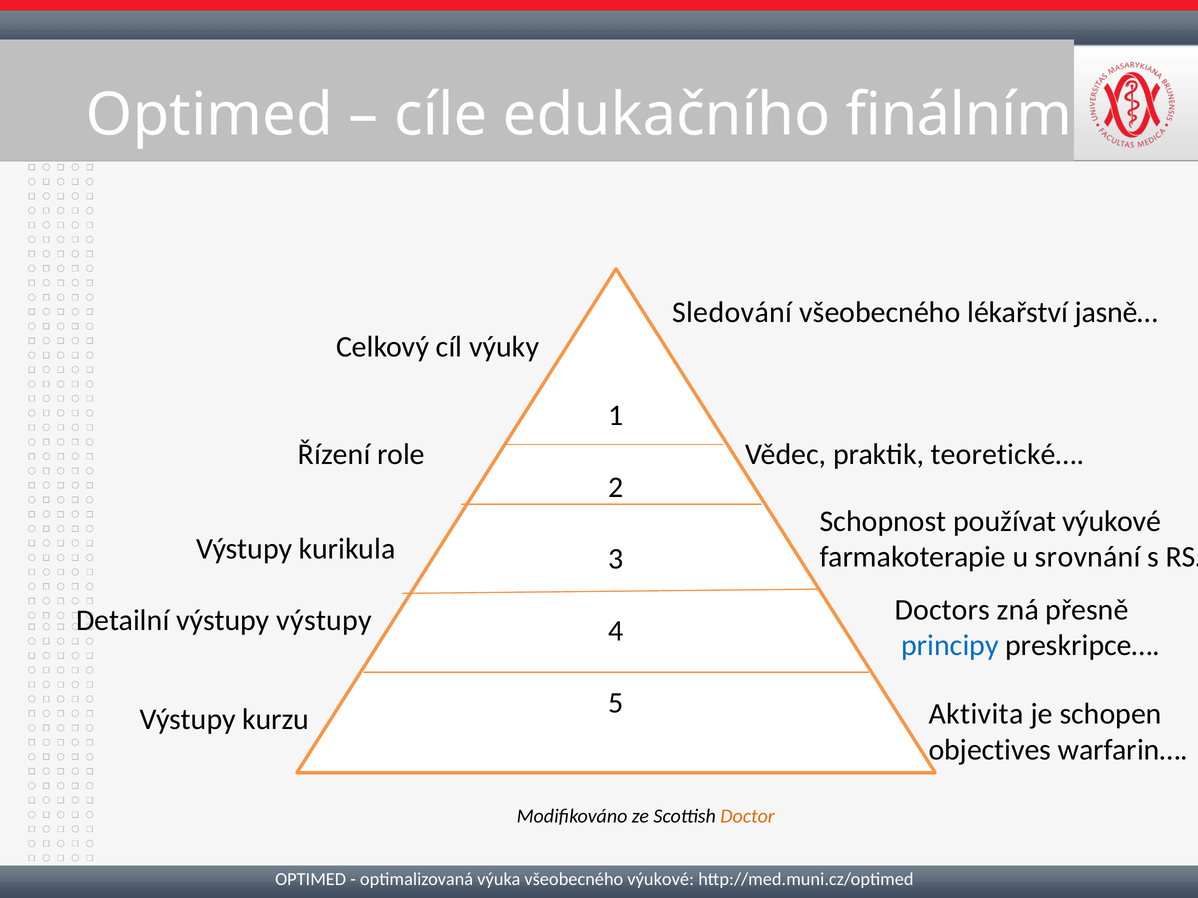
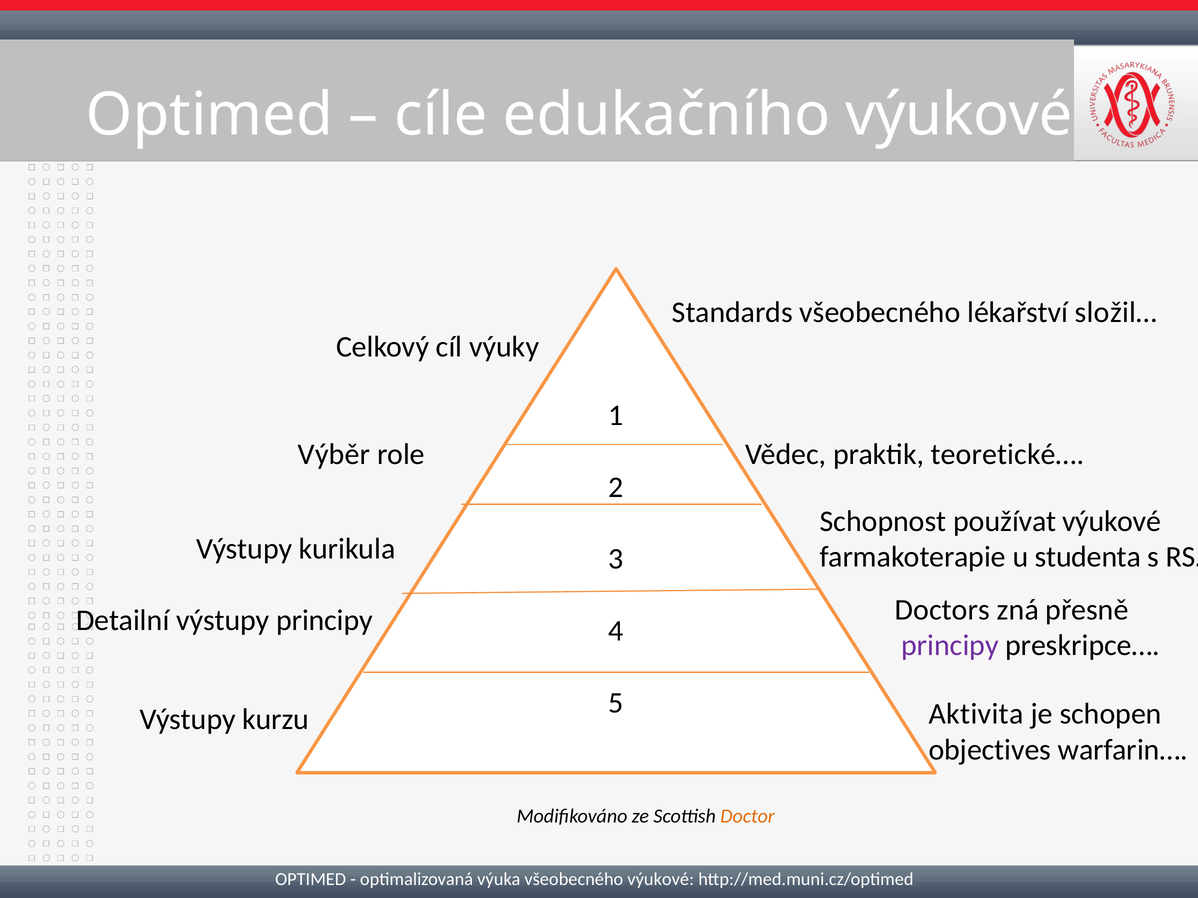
edukačního finálním: finálním -> výukové
Sledování: Sledování -> Standards
jasně…: jasně… -> složil…
Řízení: Řízení -> Výběr
srovnání: srovnání -> studenta
Detailní výstupy výstupy: výstupy -> principy
principy at (950, 646) colour: blue -> purple
